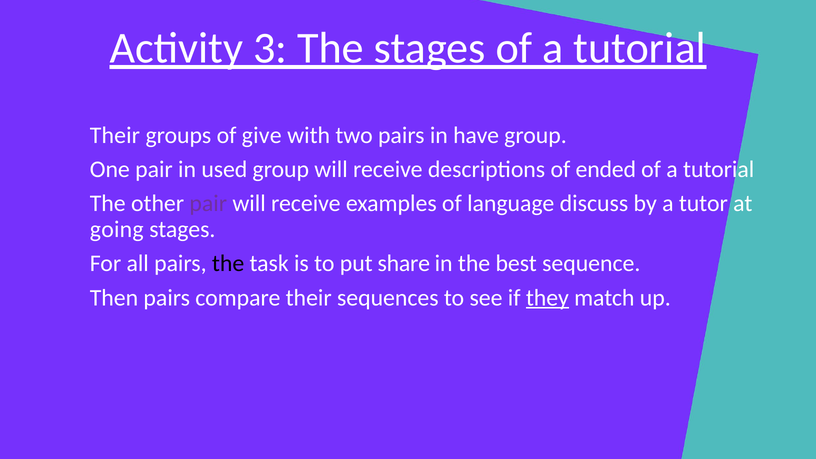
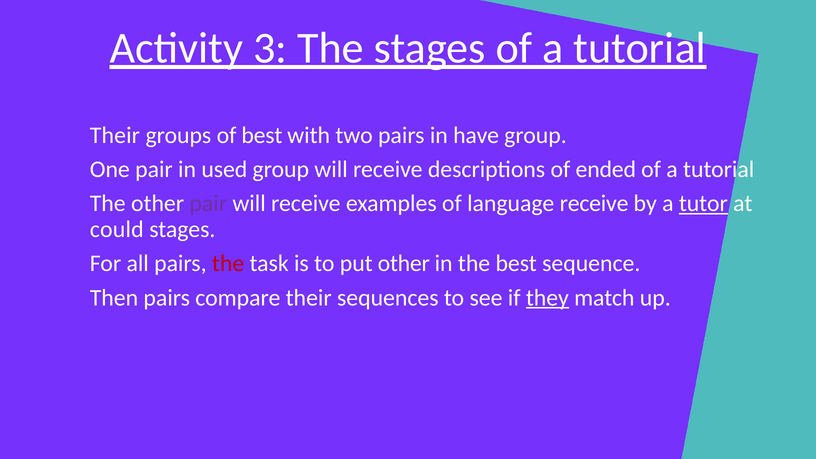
of give: give -> best
language discuss: discuss -> receive
tutor underline: none -> present
going: going -> could
the at (228, 263) colour: black -> red
put share: share -> other
